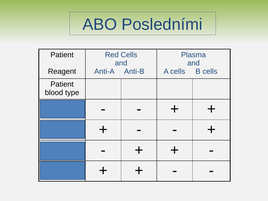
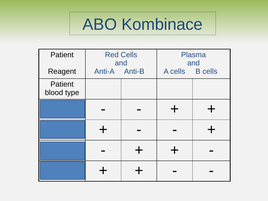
Posledními: Posledními -> Kombinace
